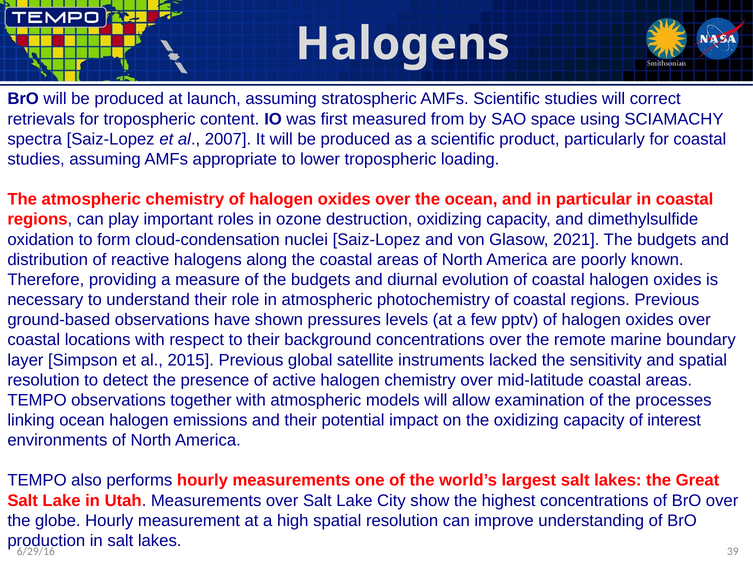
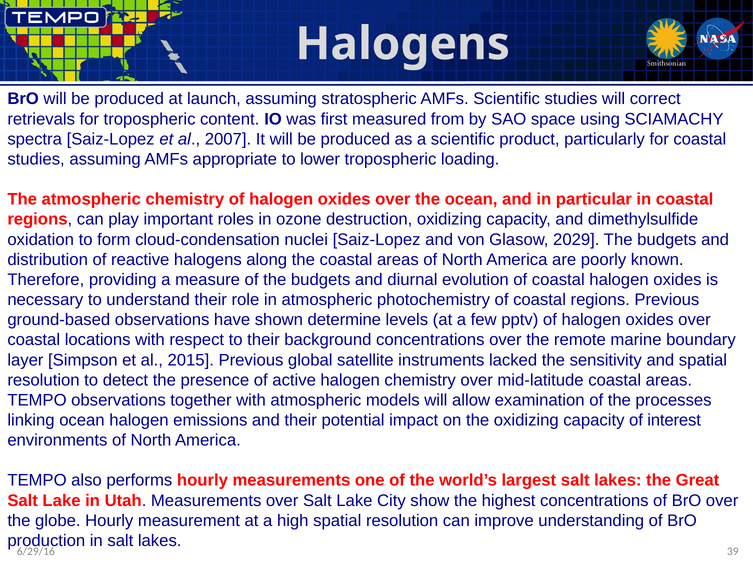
2021: 2021 -> 2029
pressures: pressures -> determine
